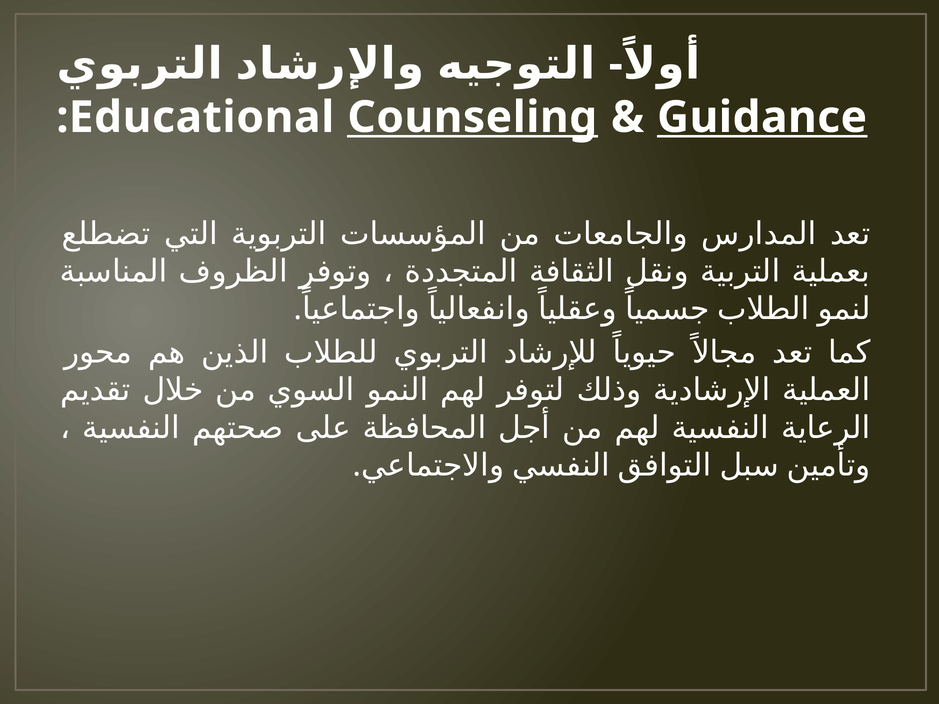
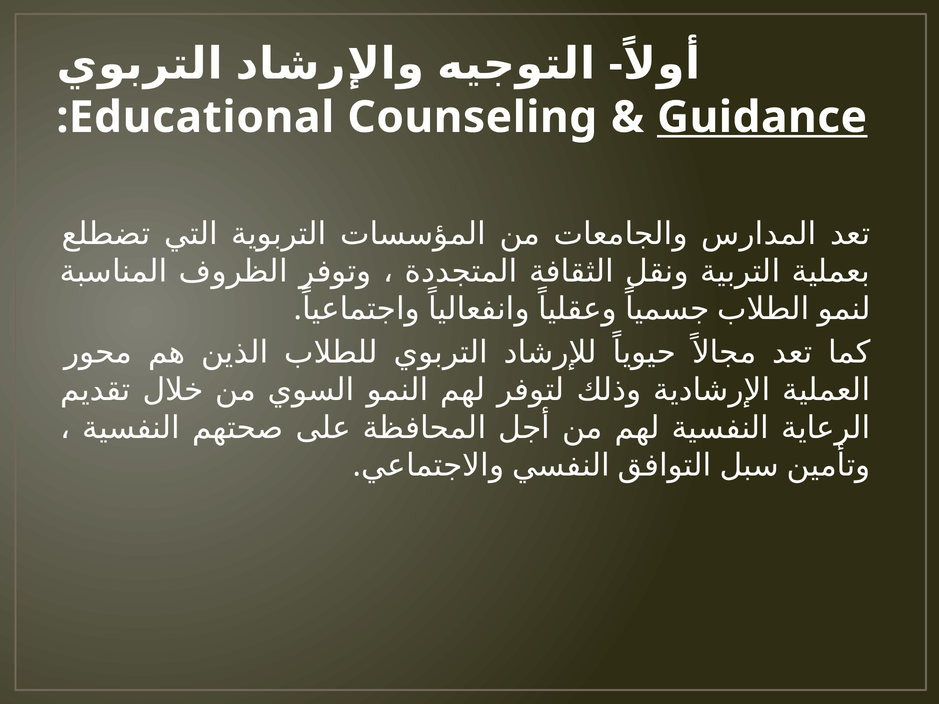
Counseling underline: present -> none
